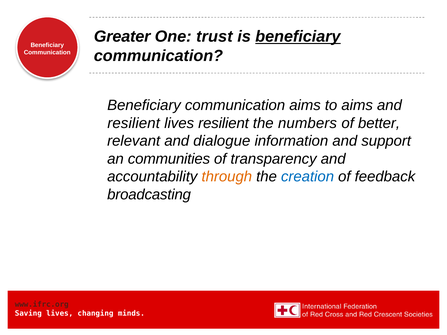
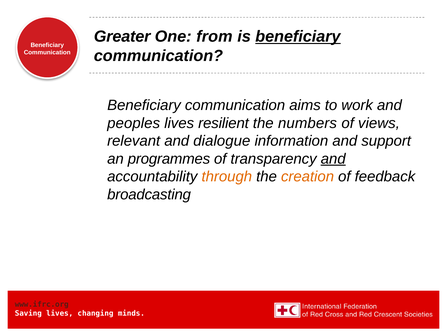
trust: trust -> from
to aims: aims -> work
resilient at (134, 123): resilient -> peoples
better: better -> views
communities: communities -> programmes
and at (333, 159) underline: none -> present
creation colour: blue -> orange
